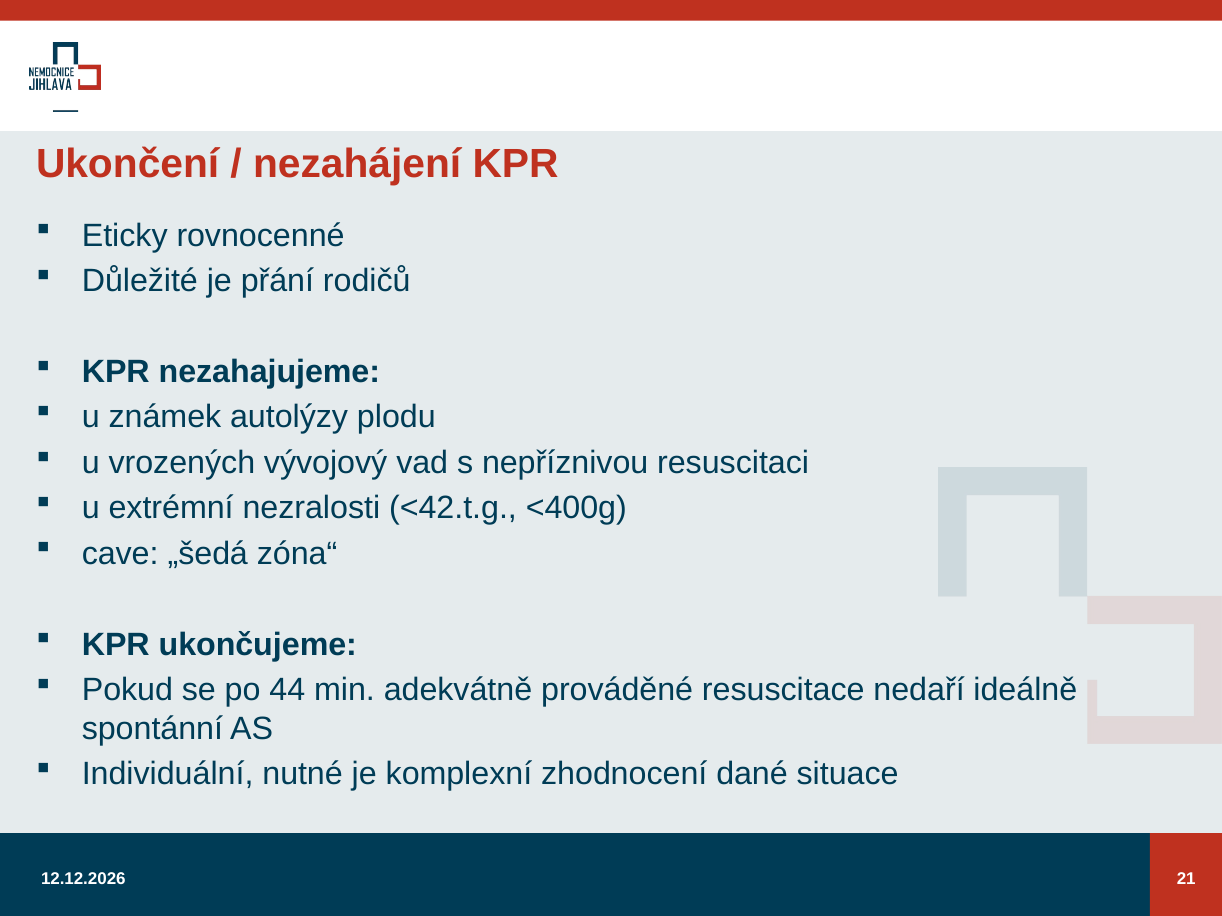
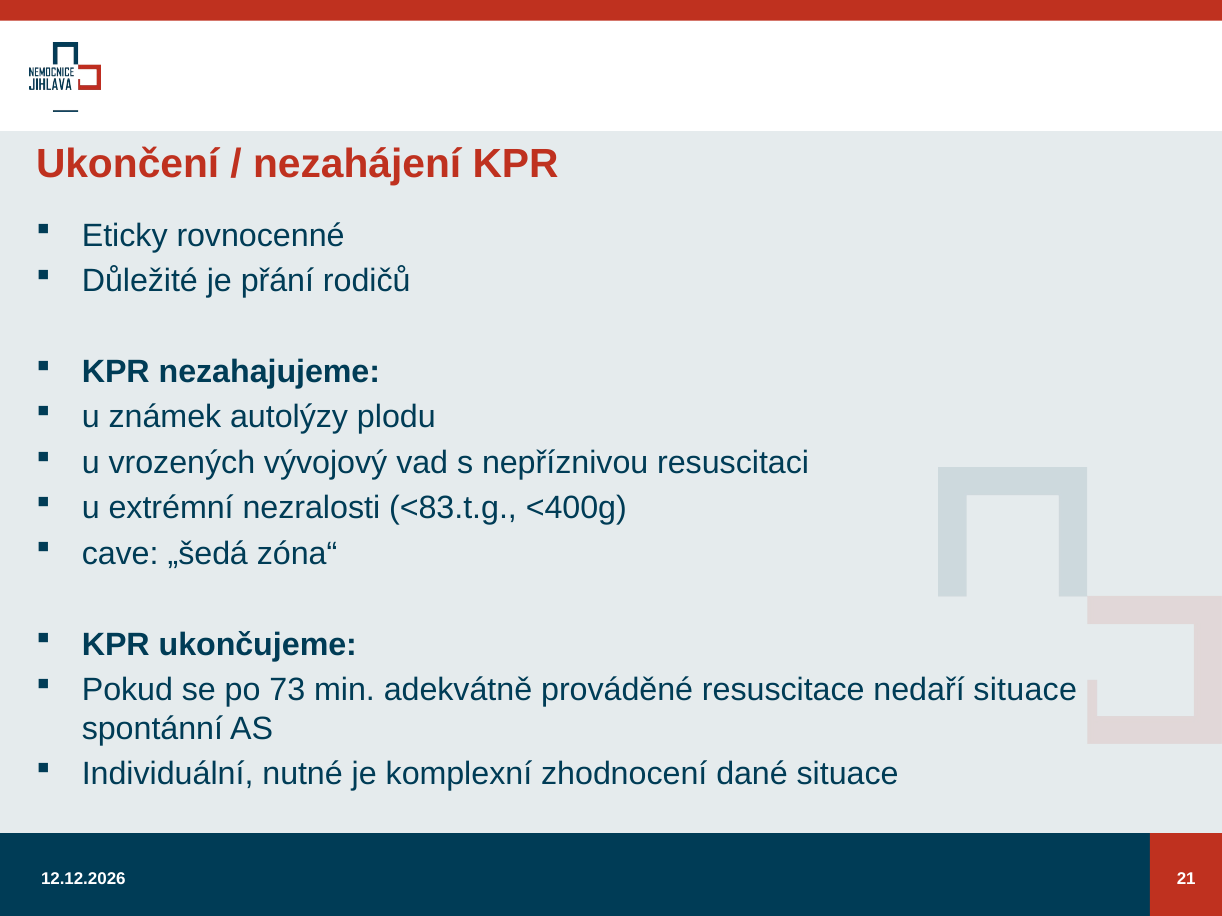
<42.t.g: <42.t.g -> <83.t.g
44: 44 -> 73
nedaří ideálně: ideálně -> situace
